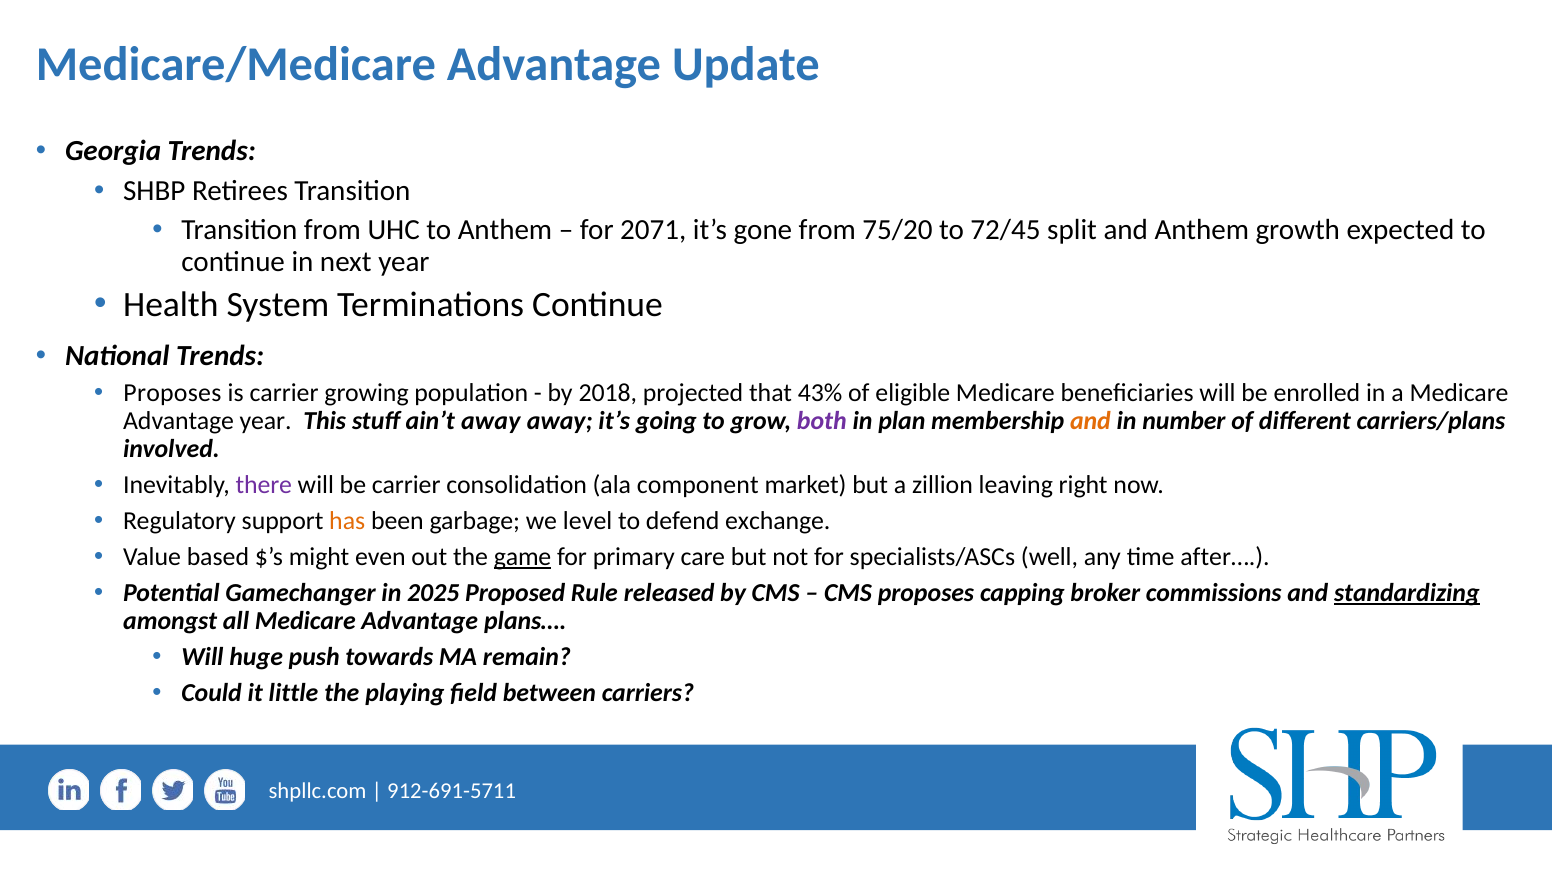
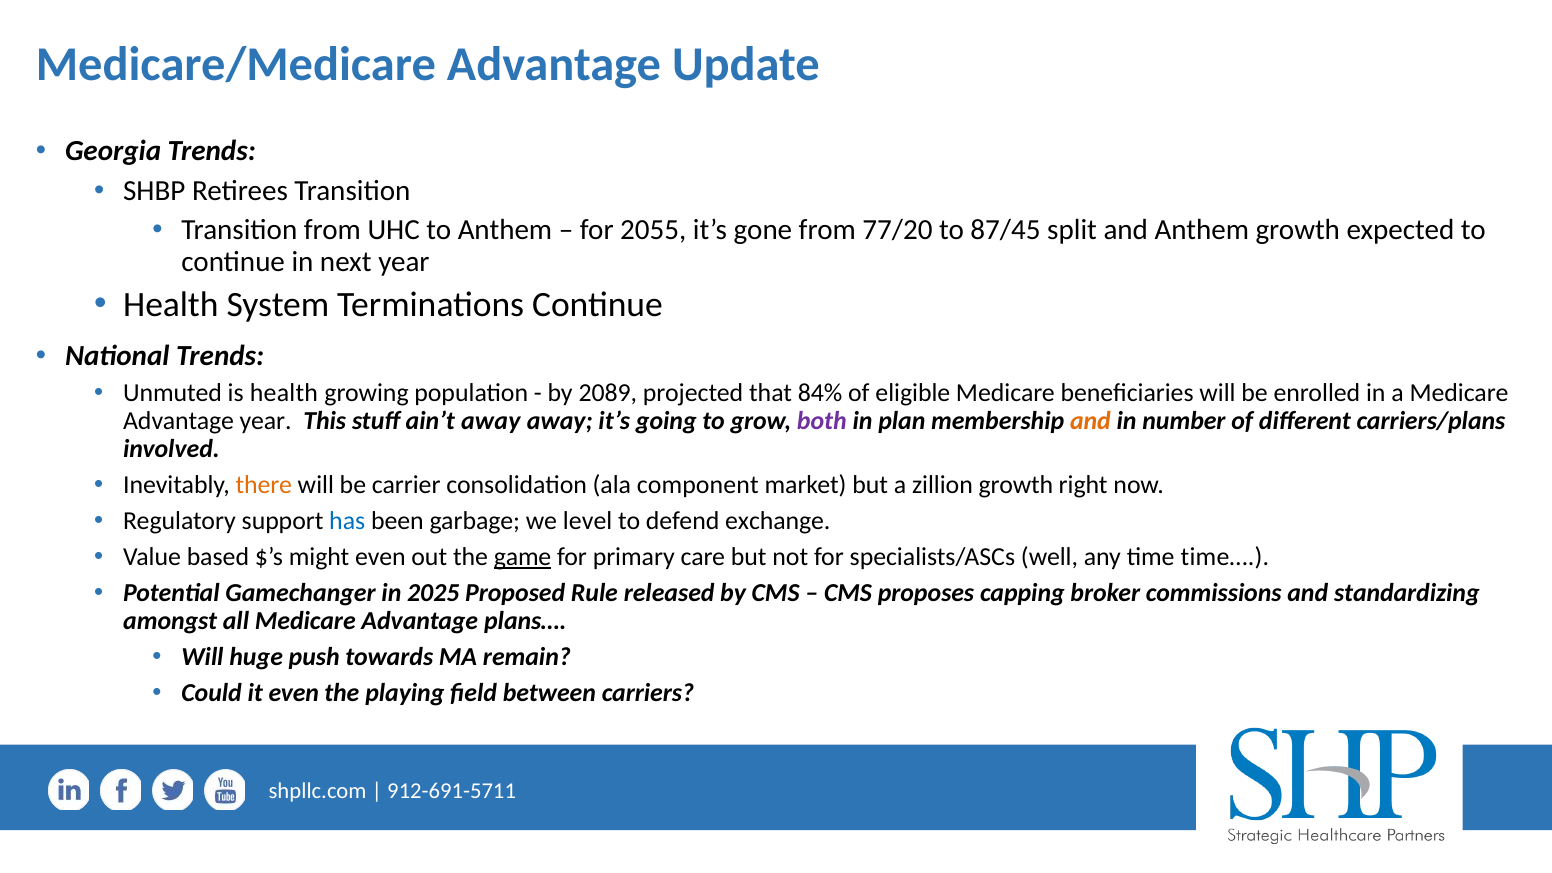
2071: 2071 -> 2055
75/20: 75/20 -> 77/20
72/45: 72/45 -> 87/45
Proposes at (172, 393): Proposes -> Unmuted
is carrier: carrier -> health
2018: 2018 -> 2089
43%: 43% -> 84%
there colour: purple -> orange
zillion leaving: leaving -> growth
has colour: orange -> blue
after…: after… -> time…
standardizing underline: present -> none
it little: little -> even
